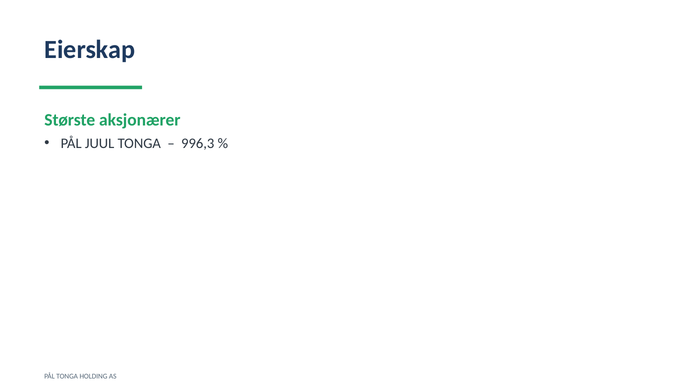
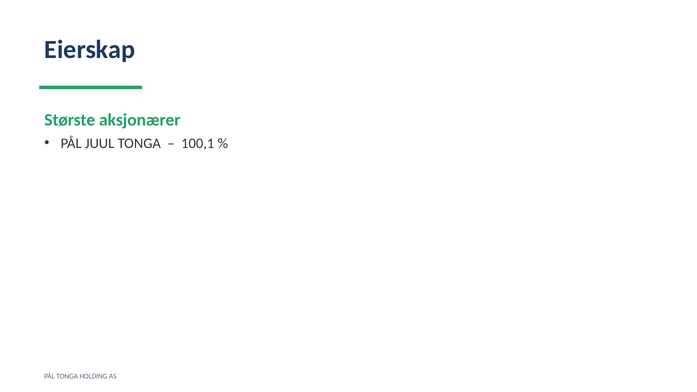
996,3: 996,3 -> 100,1
